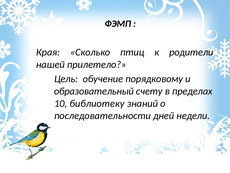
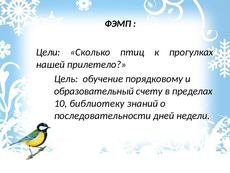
Края: Края -> Цели
родители: родители -> прогулках
